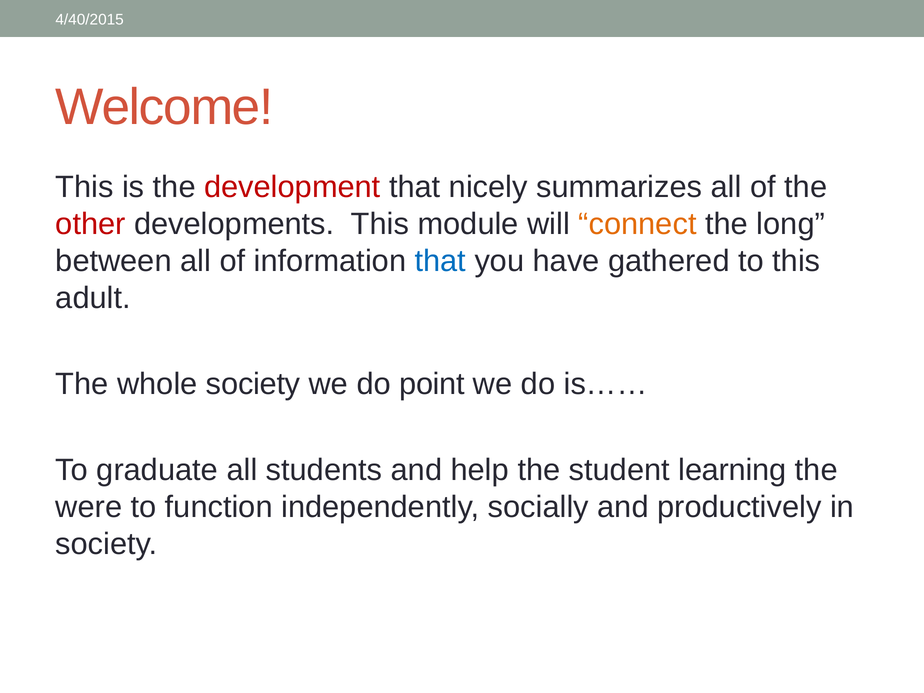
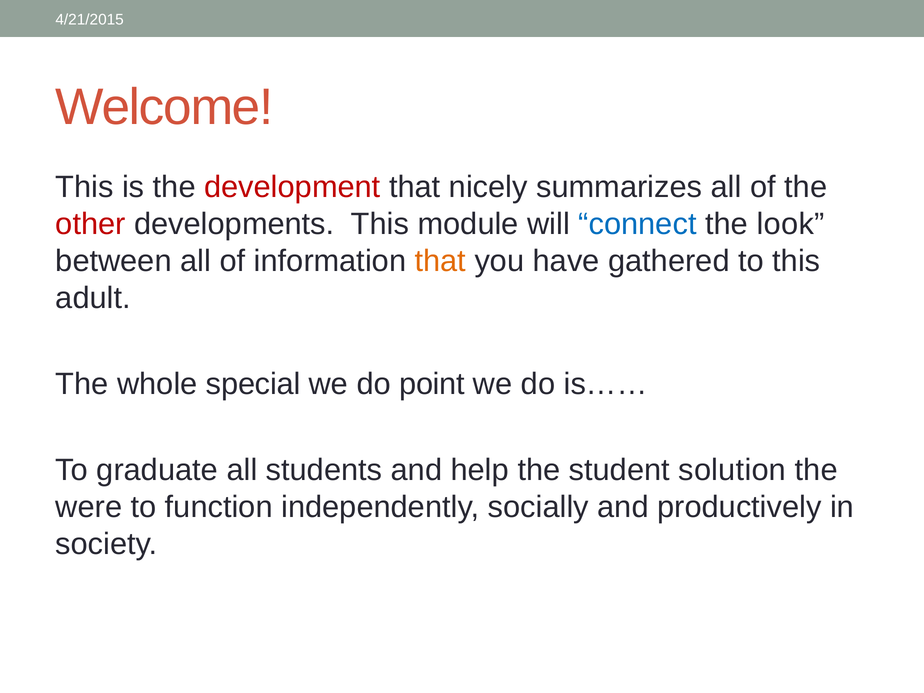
4/40/2015: 4/40/2015 -> 4/21/2015
connect colour: orange -> blue
long: long -> look
that at (440, 261) colour: blue -> orange
whole society: society -> special
learning: learning -> solution
